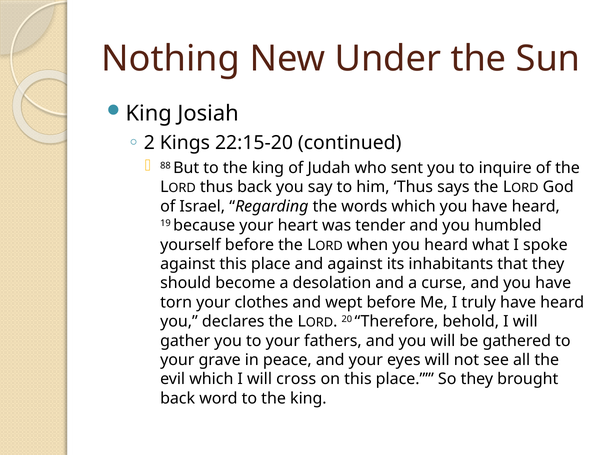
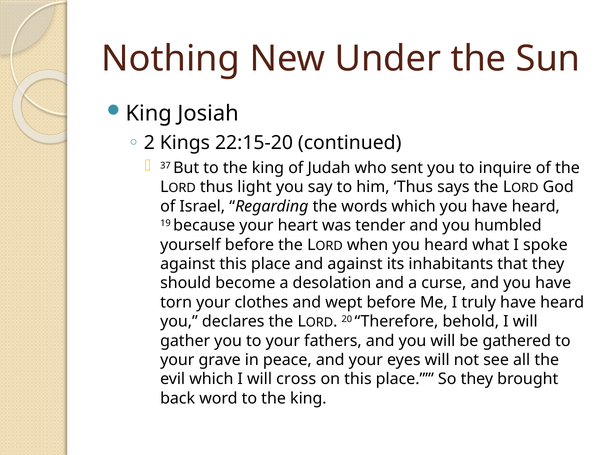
88: 88 -> 37
thus back: back -> light
